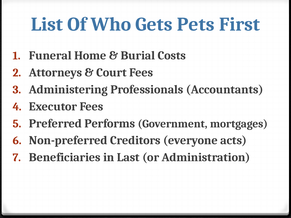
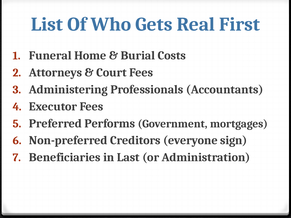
Pets: Pets -> Real
acts: acts -> sign
